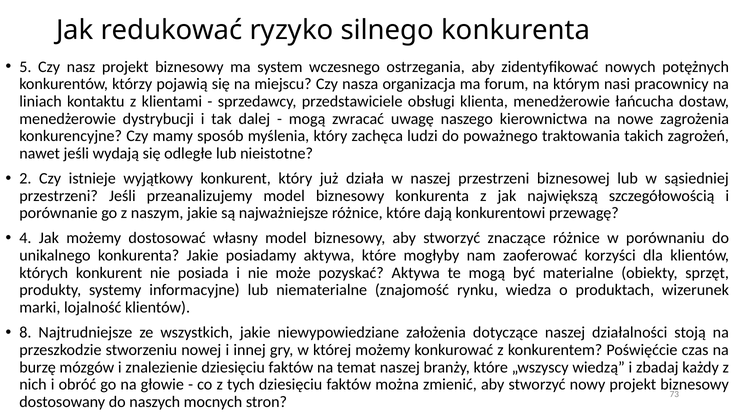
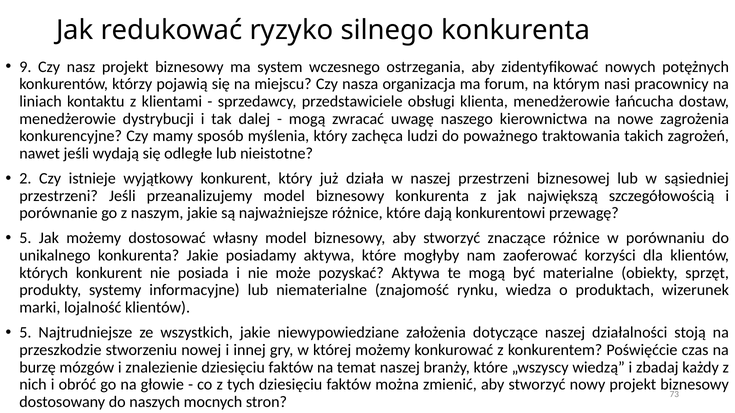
5: 5 -> 9
4 at (25, 238): 4 -> 5
8 at (25, 333): 8 -> 5
